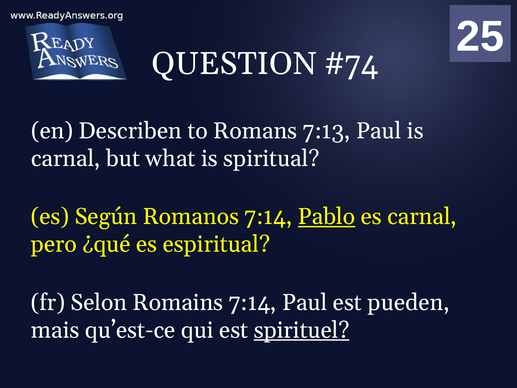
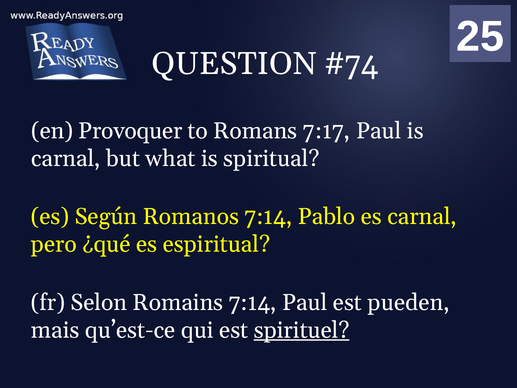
Describen: Describen -> Provoquer
7:13: 7:13 -> 7:17
Pablo underline: present -> none
